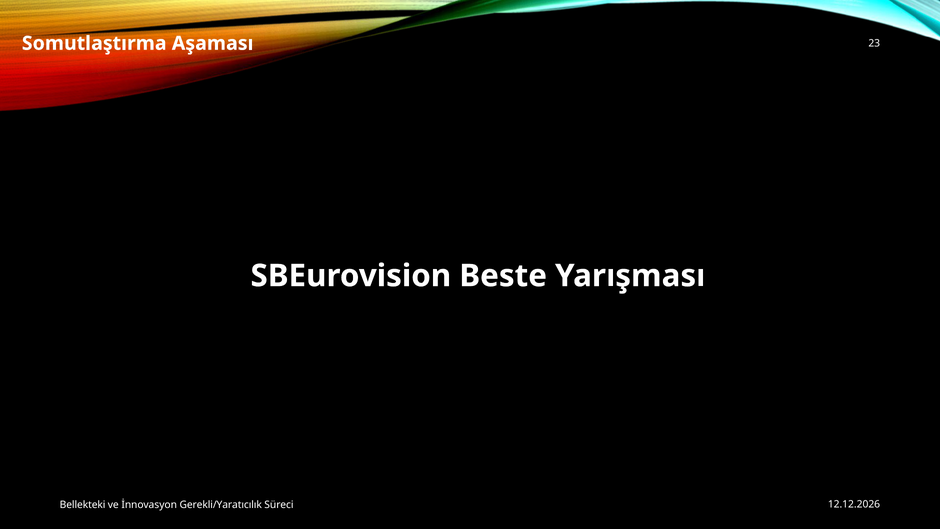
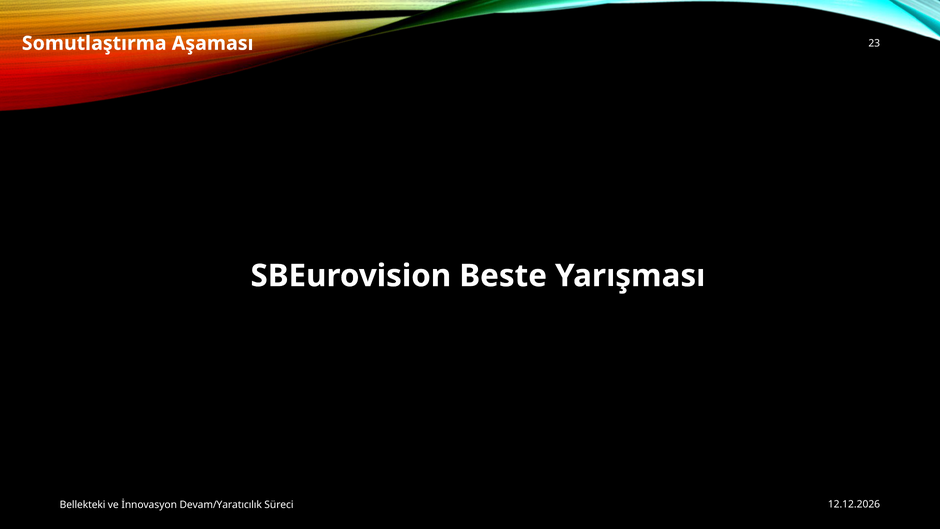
Gerekli/Yaratıcılık: Gerekli/Yaratıcılık -> Devam/Yaratıcılık
